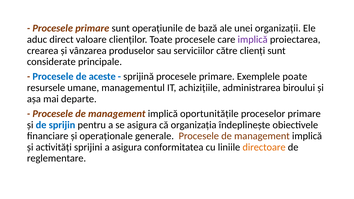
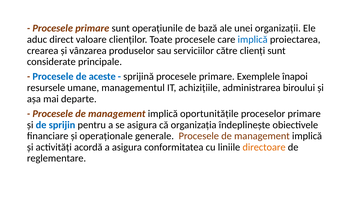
implică at (253, 39) colour: purple -> blue
poate: poate -> înapoi
sprijini: sprijini -> acordă
